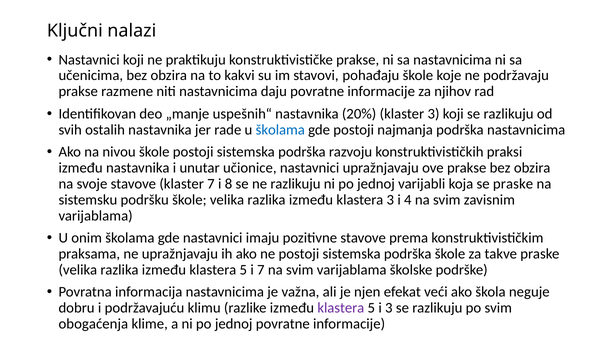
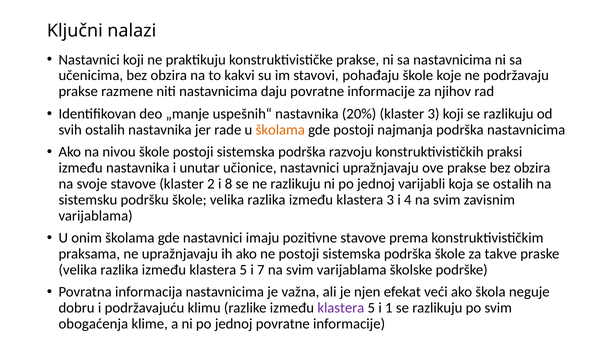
školama at (280, 130) colour: blue -> orange
klaster 7: 7 -> 2
se praske: praske -> ostalih
i 3: 3 -> 1
